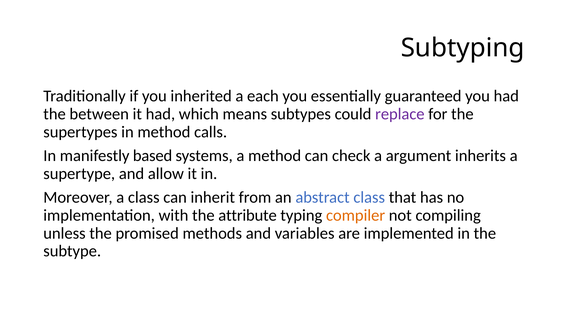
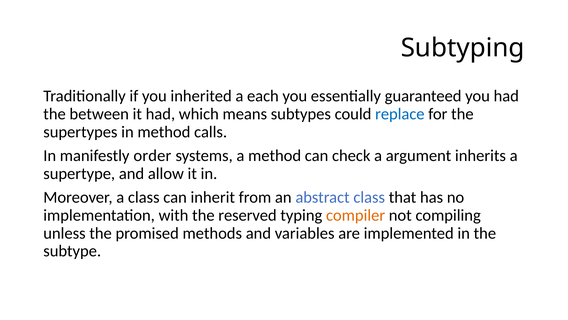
replace colour: purple -> blue
based: based -> order
attribute: attribute -> reserved
